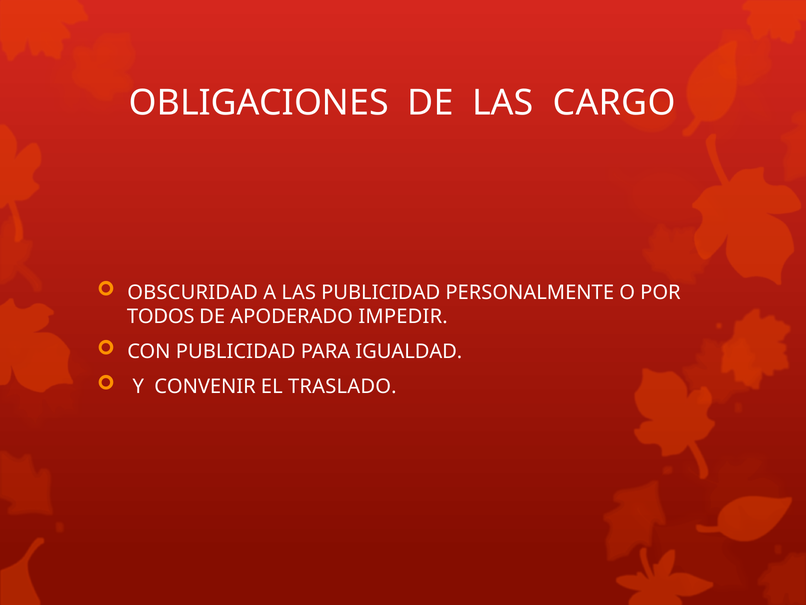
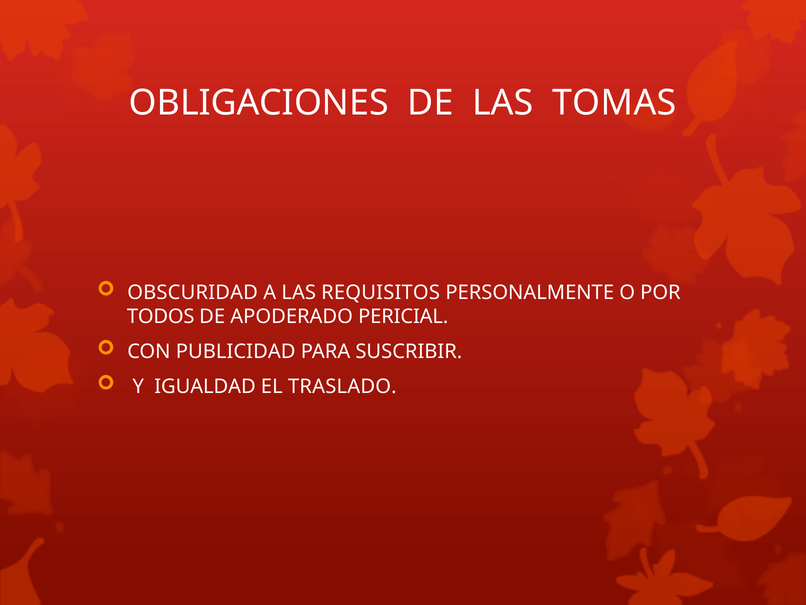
CARGO: CARGO -> TOMAS
LAS PUBLICIDAD: PUBLICIDAD -> REQUISITOS
IMPEDIR: IMPEDIR -> PERICIAL
IGUALDAD: IGUALDAD -> SUSCRIBIR
CONVENIR: CONVENIR -> IGUALDAD
